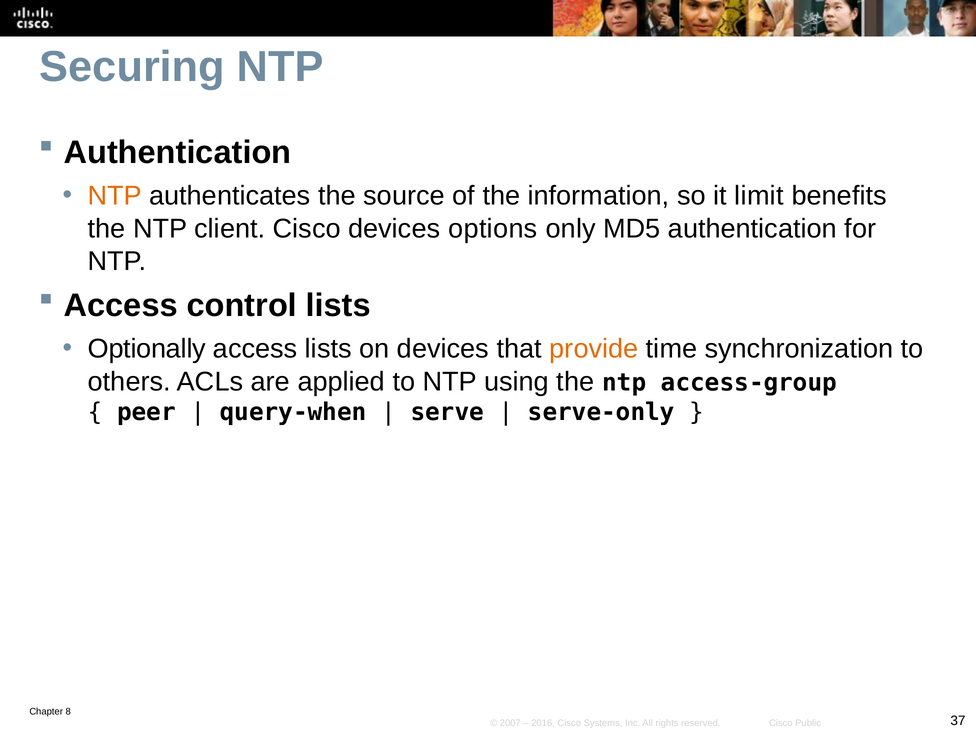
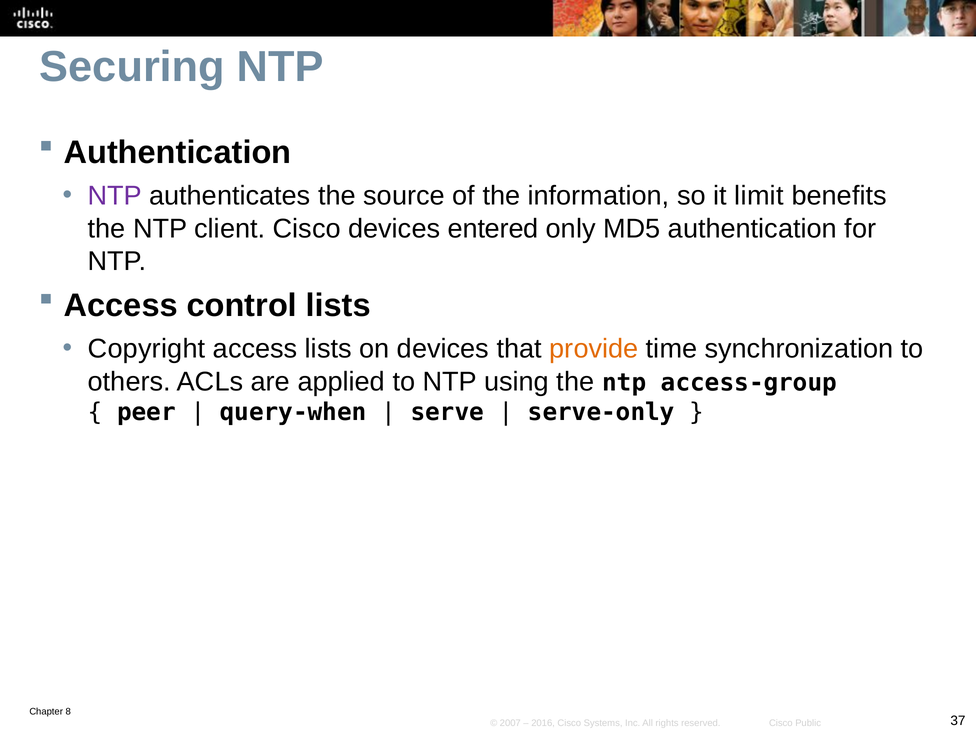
NTP at (115, 196) colour: orange -> purple
options: options -> entered
Optionally: Optionally -> Copyright
